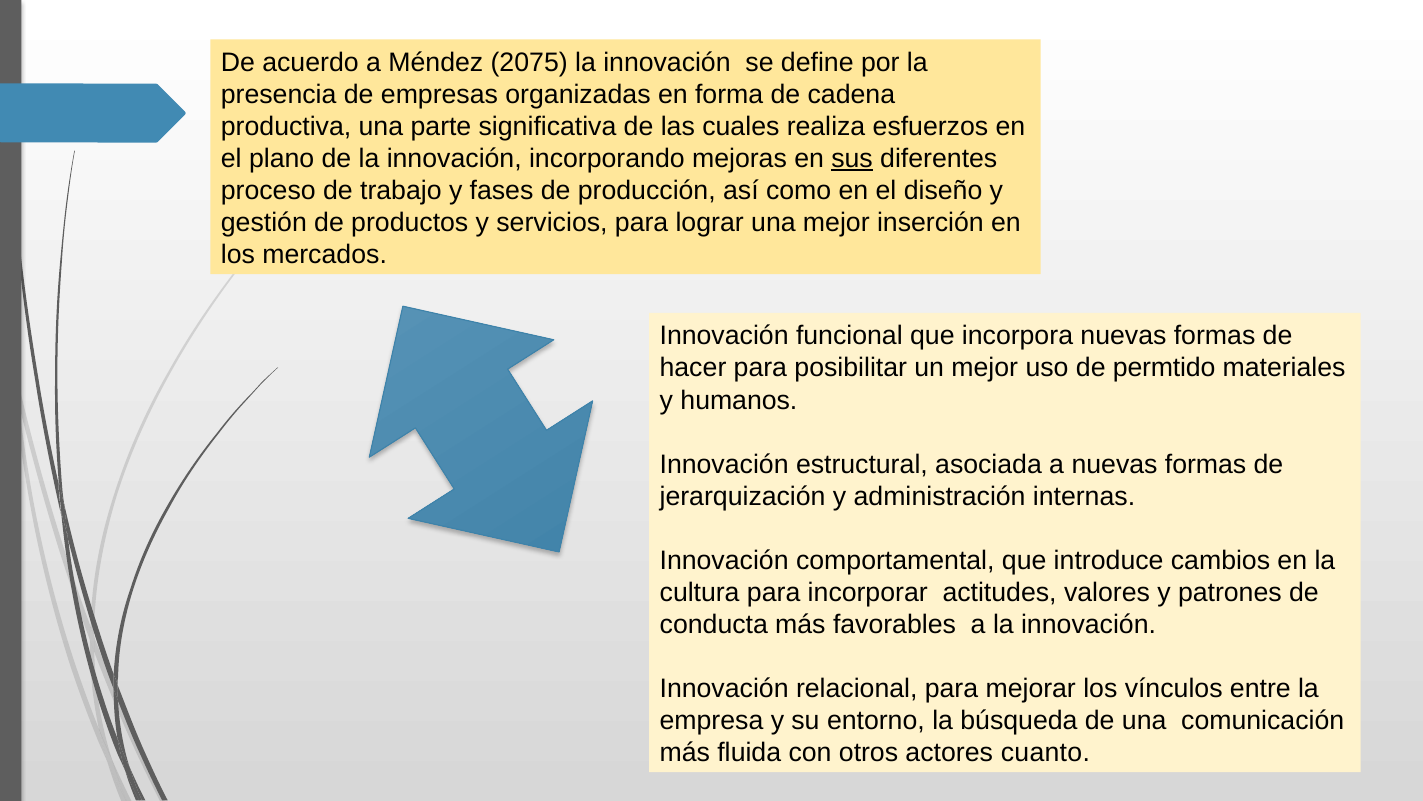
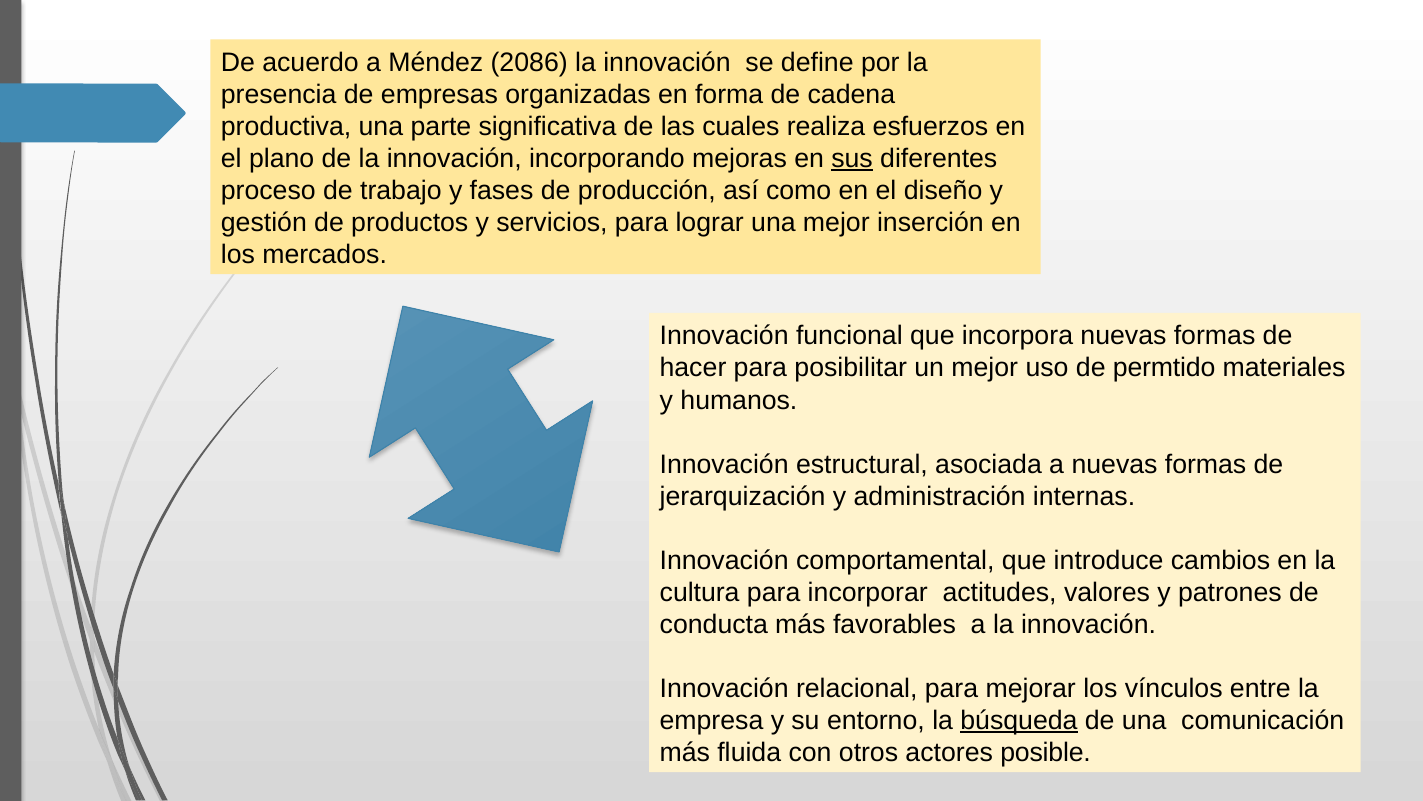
2075: 2075 -> 2086
búsqueda underline: none -> present
cuanto: cuanto -> posible
